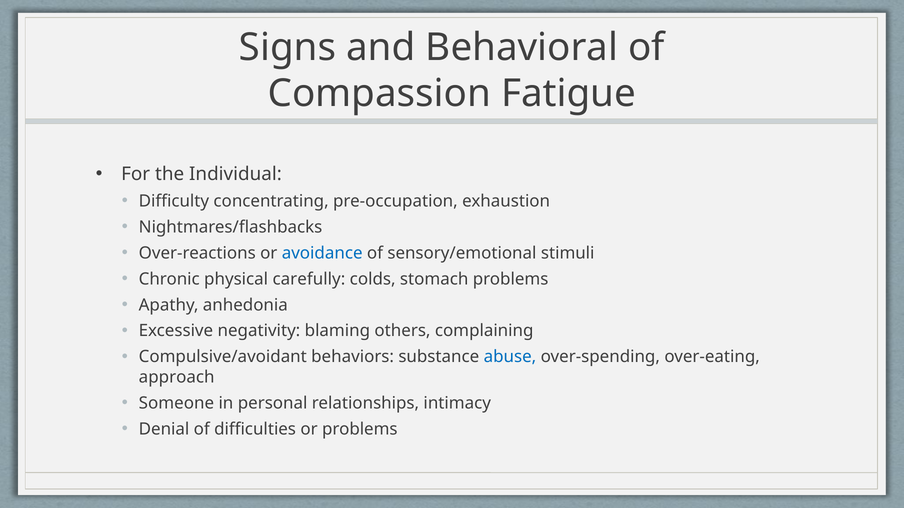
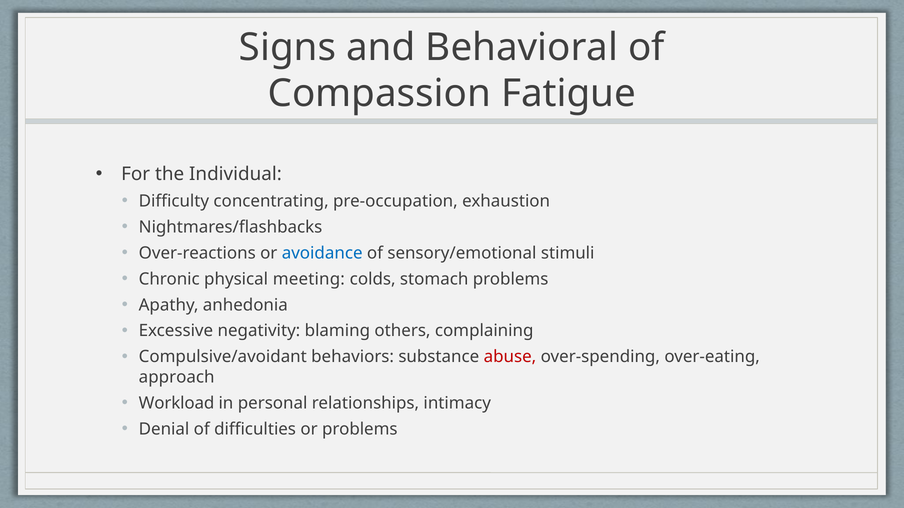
carefully: carefully -> meeting
abuse colour: blue -> red
Someone: Someone -> Workload
